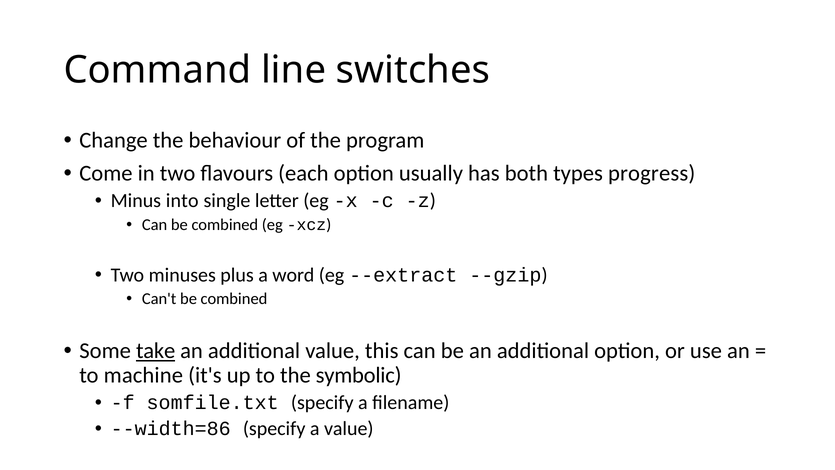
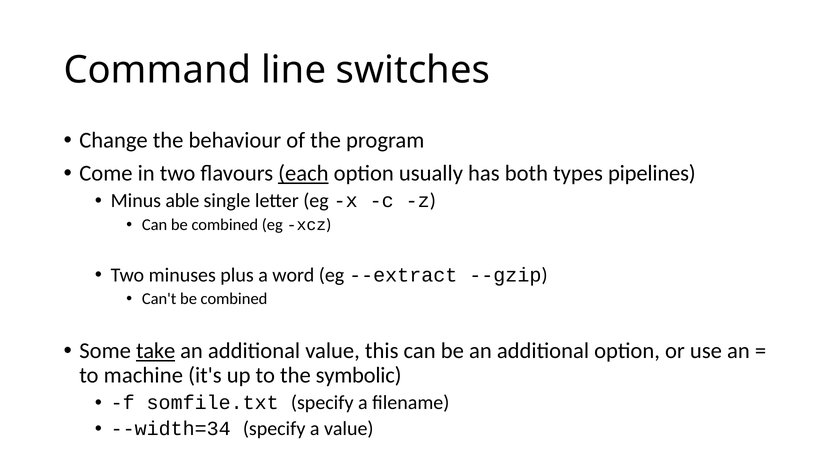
each underline: none -> present
progress: progress -> pipelines
into: into -> able
--width=86: --width=86 -> --width=34
